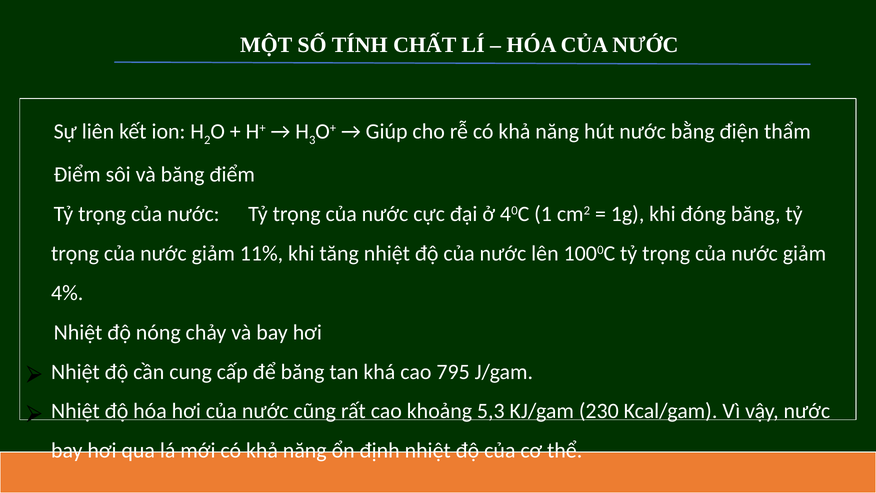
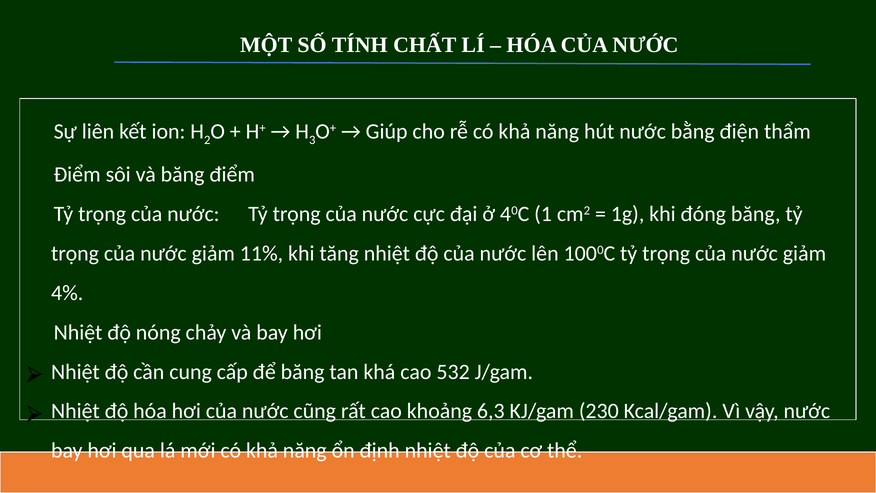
795: 795 -> 532
5,3: 5,3 -> 6,3
